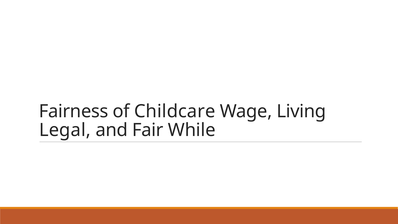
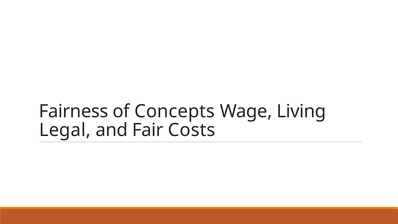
Childcare: Childcare -> Concepts
While: While -> Costs
